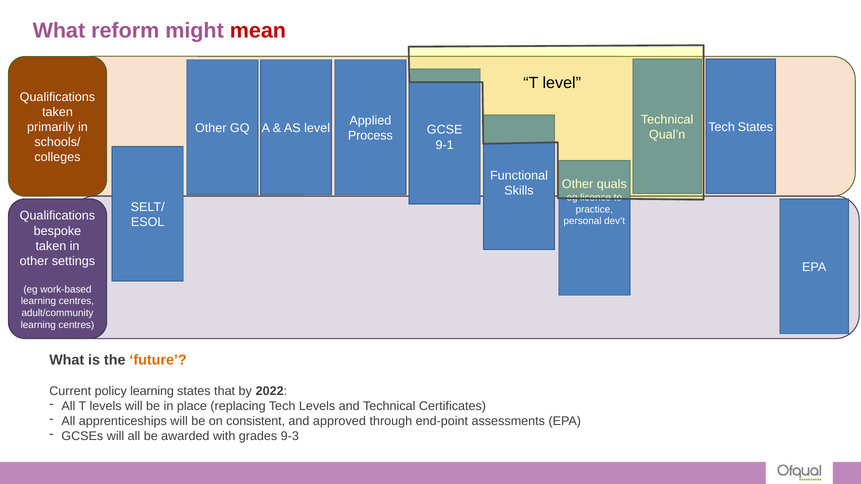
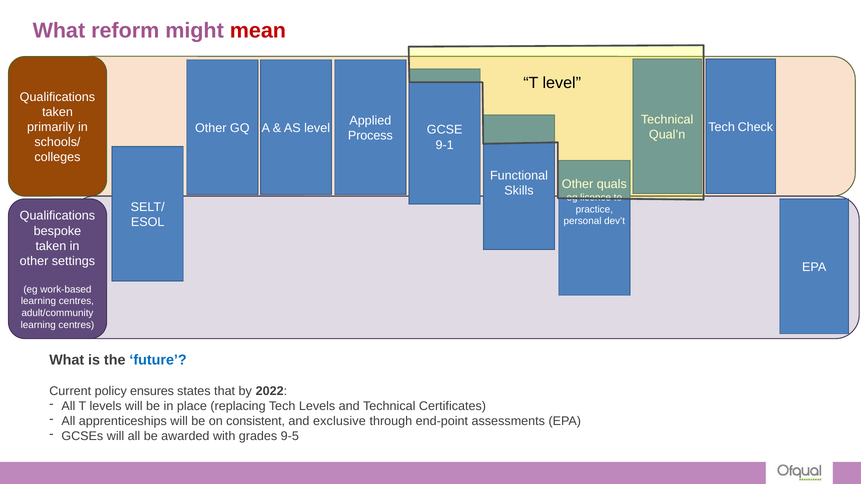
Tech States: States -> Check
future colour: orange -> blue
policy learning: learning -> ensures
approved: approved -> exclusive
9-3: 9-3 -> 9-5
